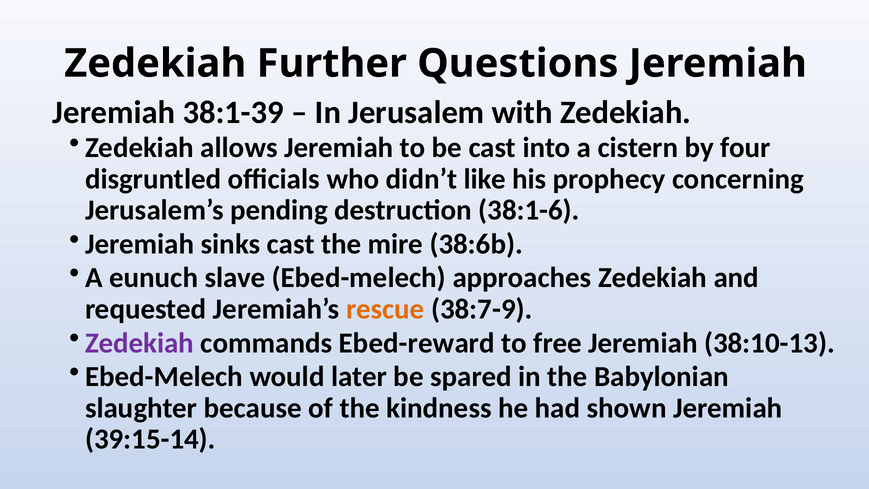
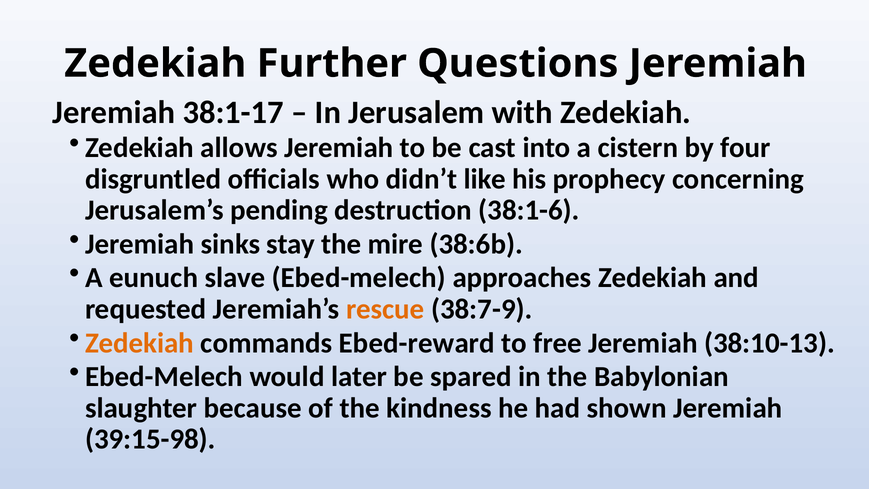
38:1-39: 38:1-39 -> 38:1-17
sinks cast: cast -> stay
Zedekiah at (140, 343) colour: purple -> orange
39:15-14: 39:15-14 -> 39:15-98
